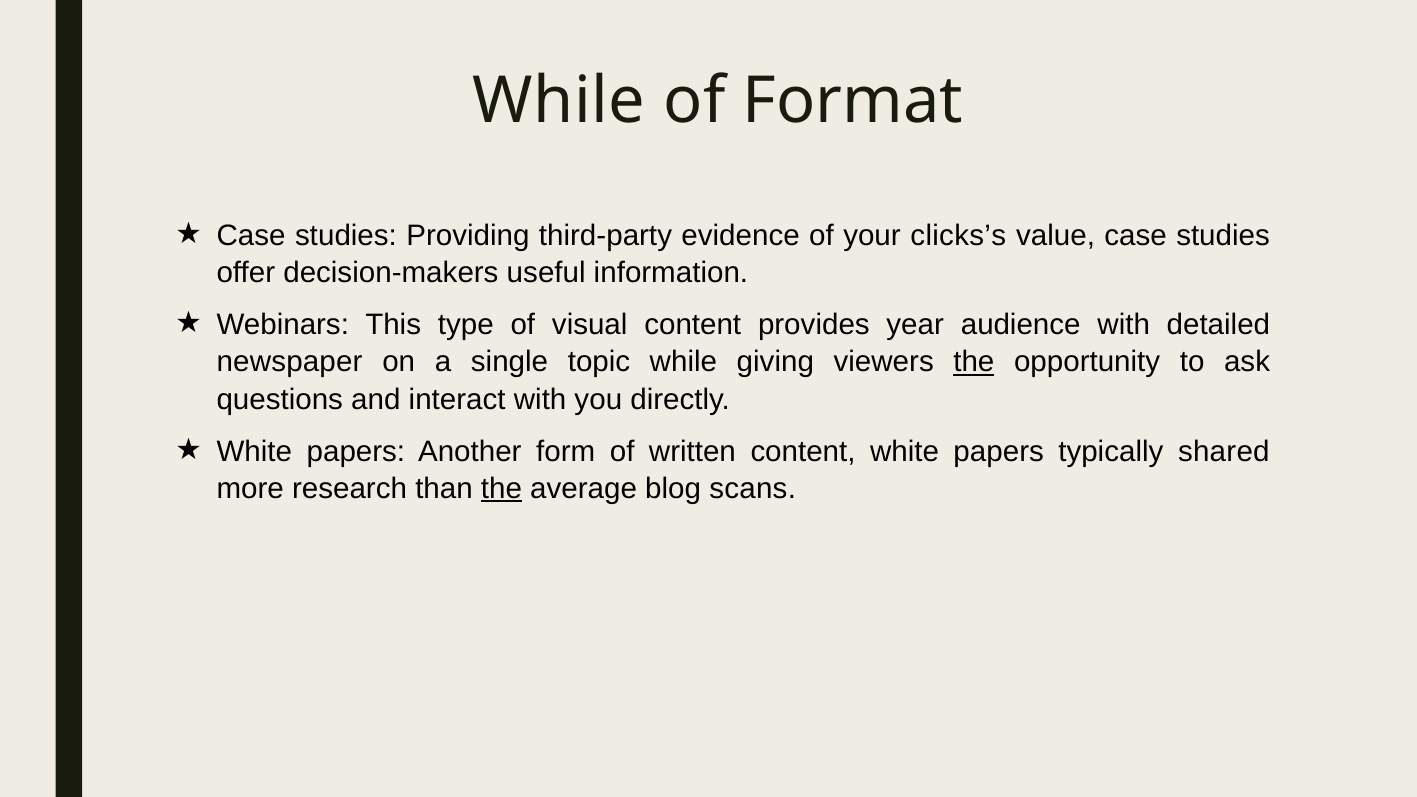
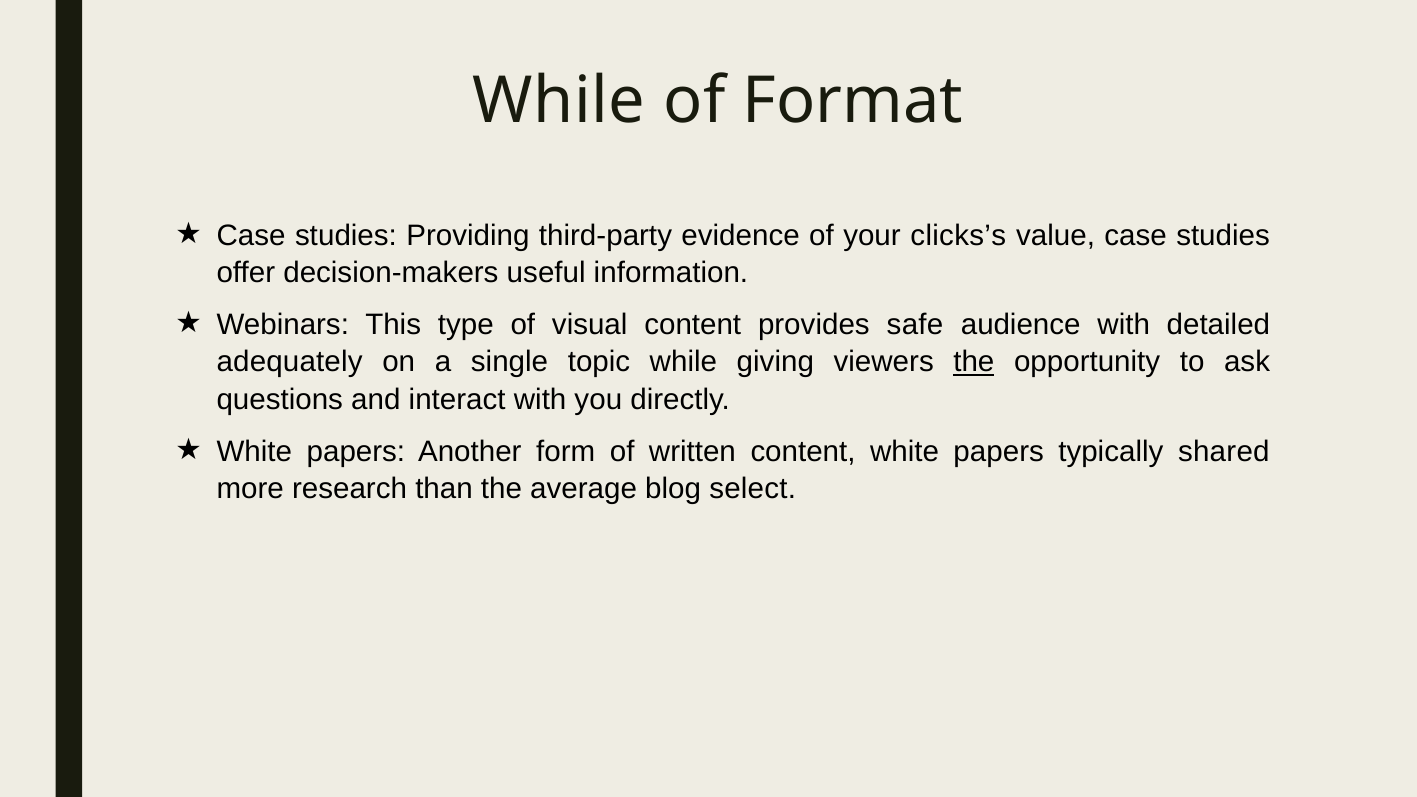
year: year -> safe
newspaper: newspaper -> adequately
the at (501, 488) underline: present -> none
scans: scans -> select
